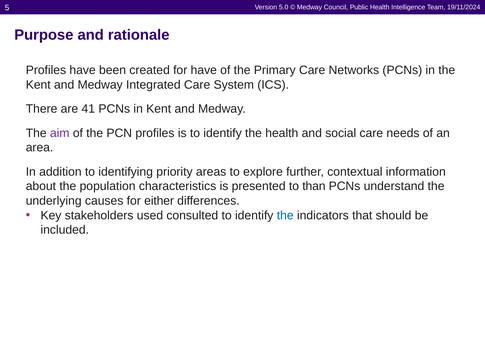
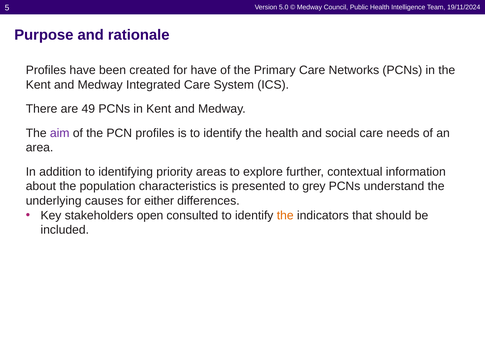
41: 41 -> 49
than: than -> grey
used: used -> open
the at (285, 215) colour: blue -> orange
